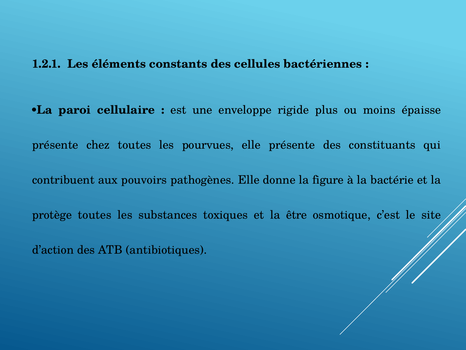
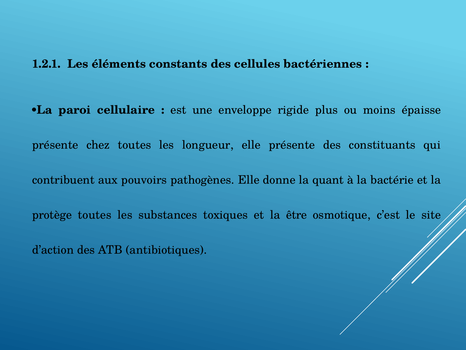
pourvues: pourvues -> longueur
figure: figure -> quant
